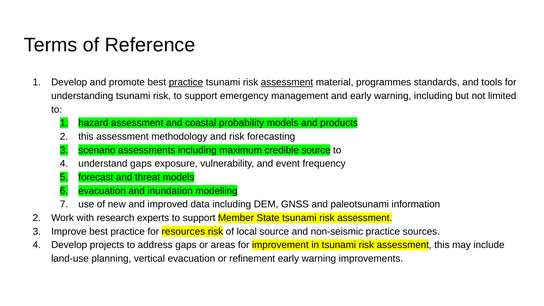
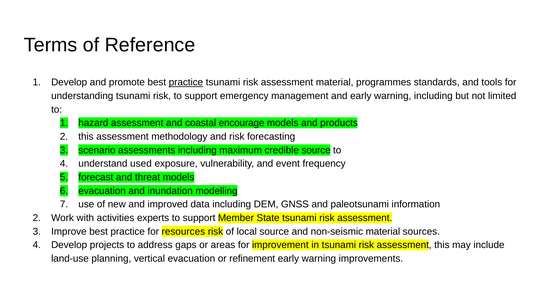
assessment at (287, 82) underline: present -> none
probability: probability -> encourage
understand gaps: gaps -> used
research: research -> activities
non-seismic practice: practice -> material
